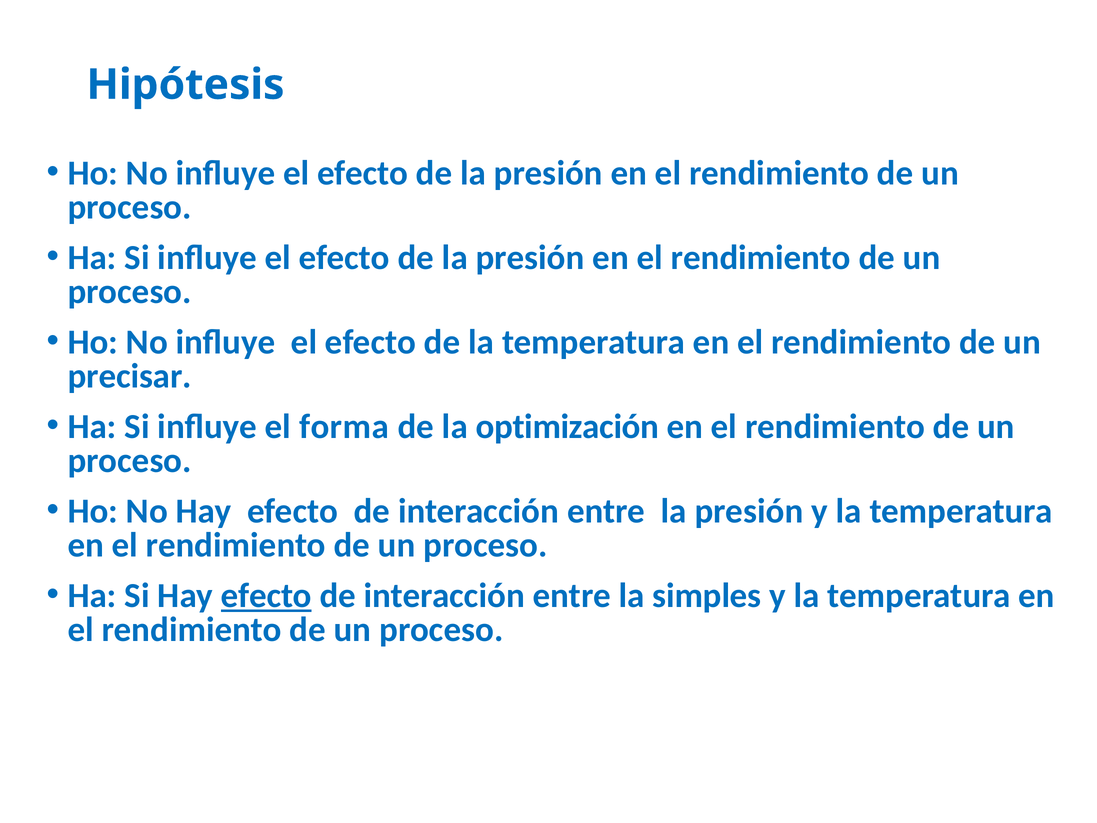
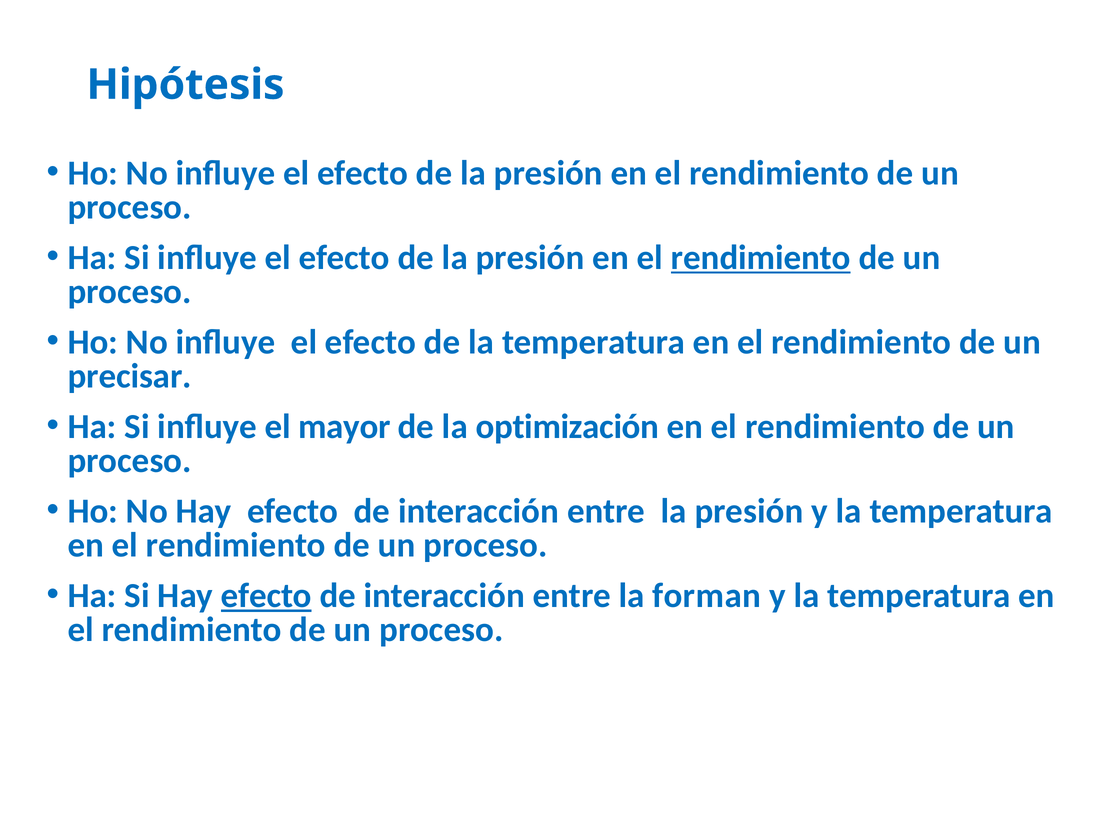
rendimiento at (761, 258) underline: none -> present
forma: forma -> mayor
simples: simples -> forman
